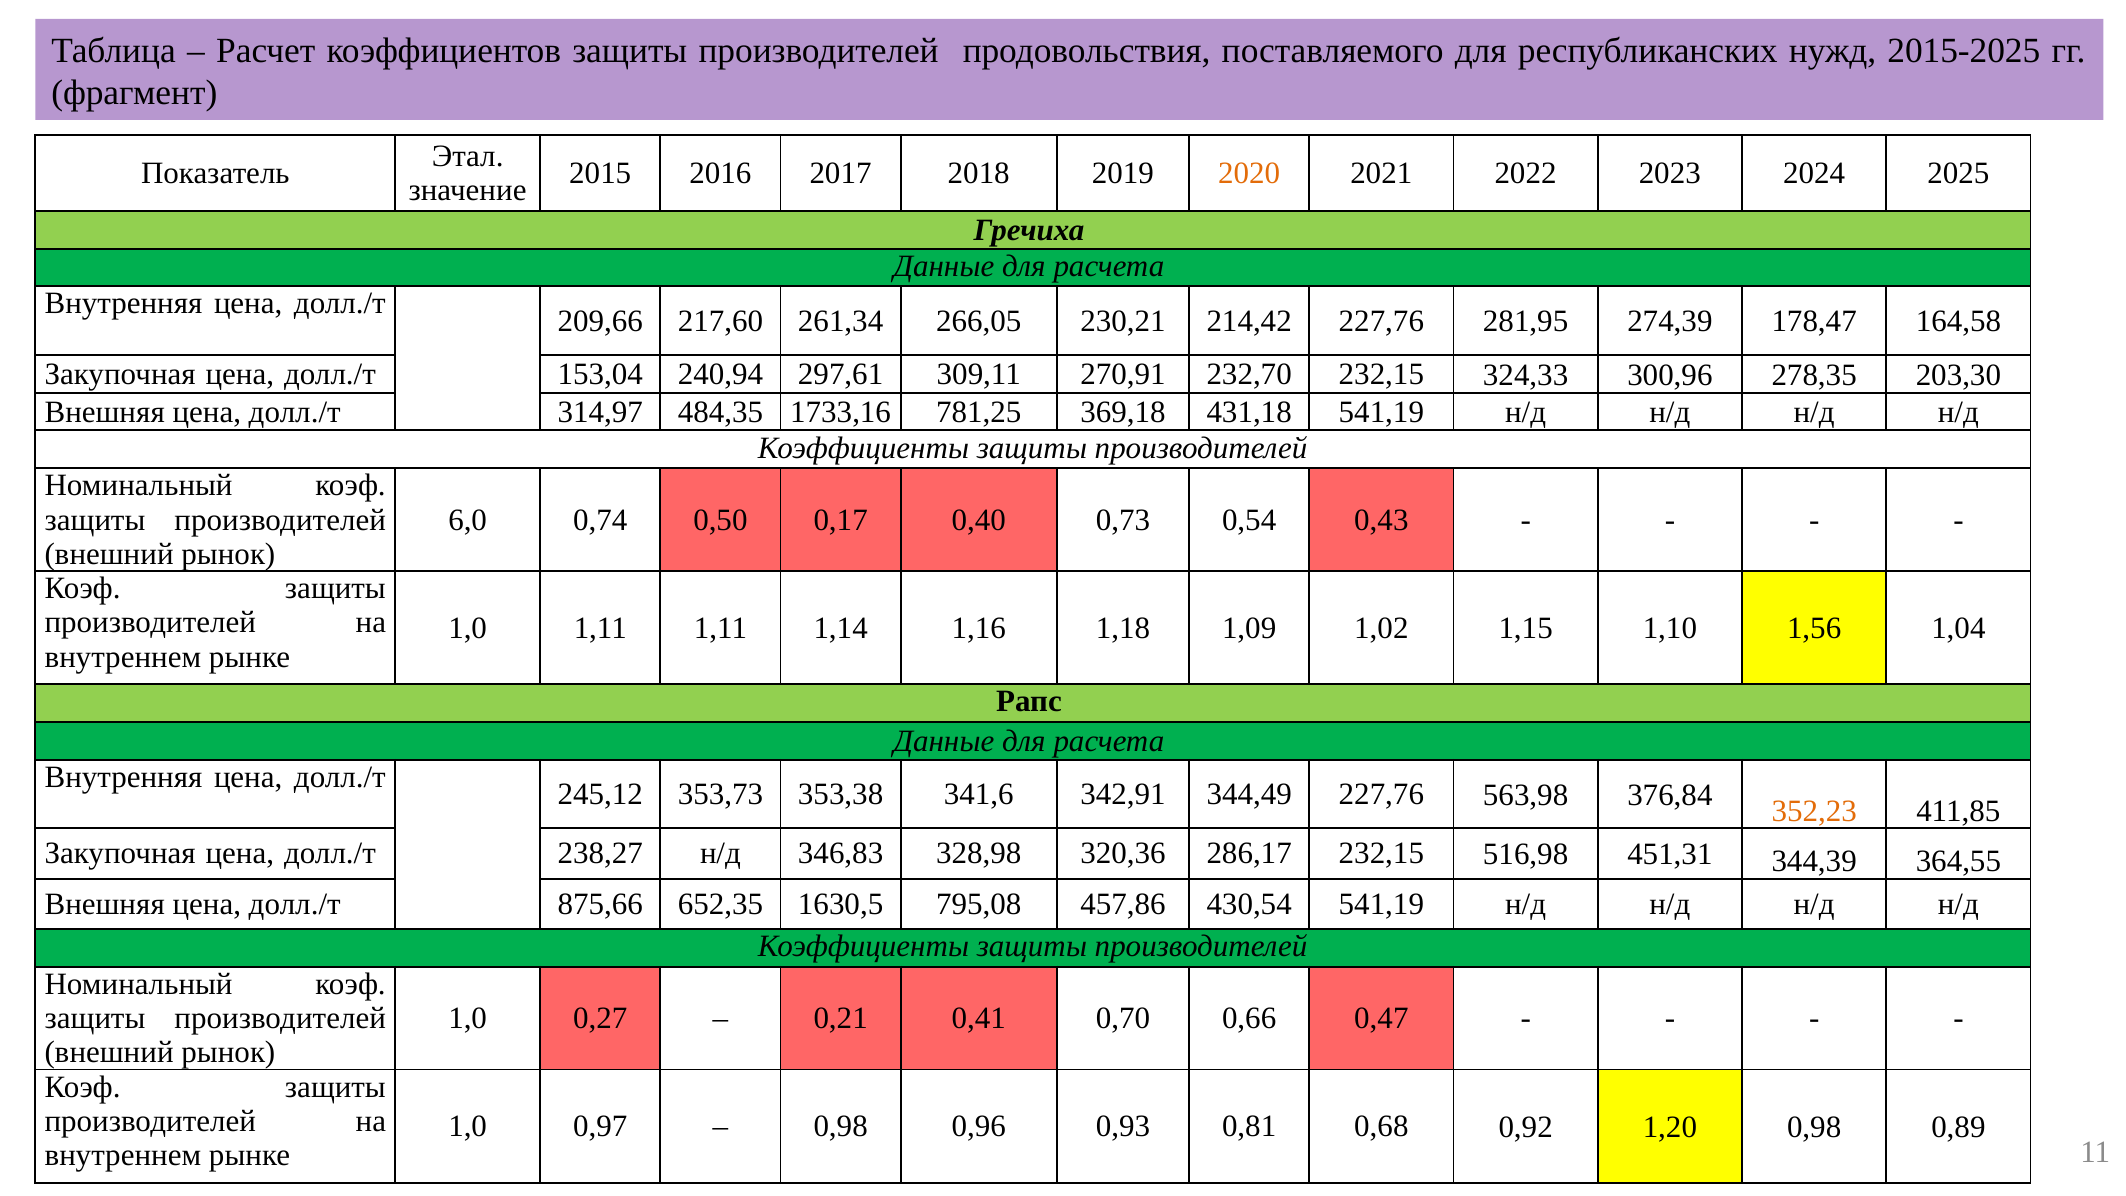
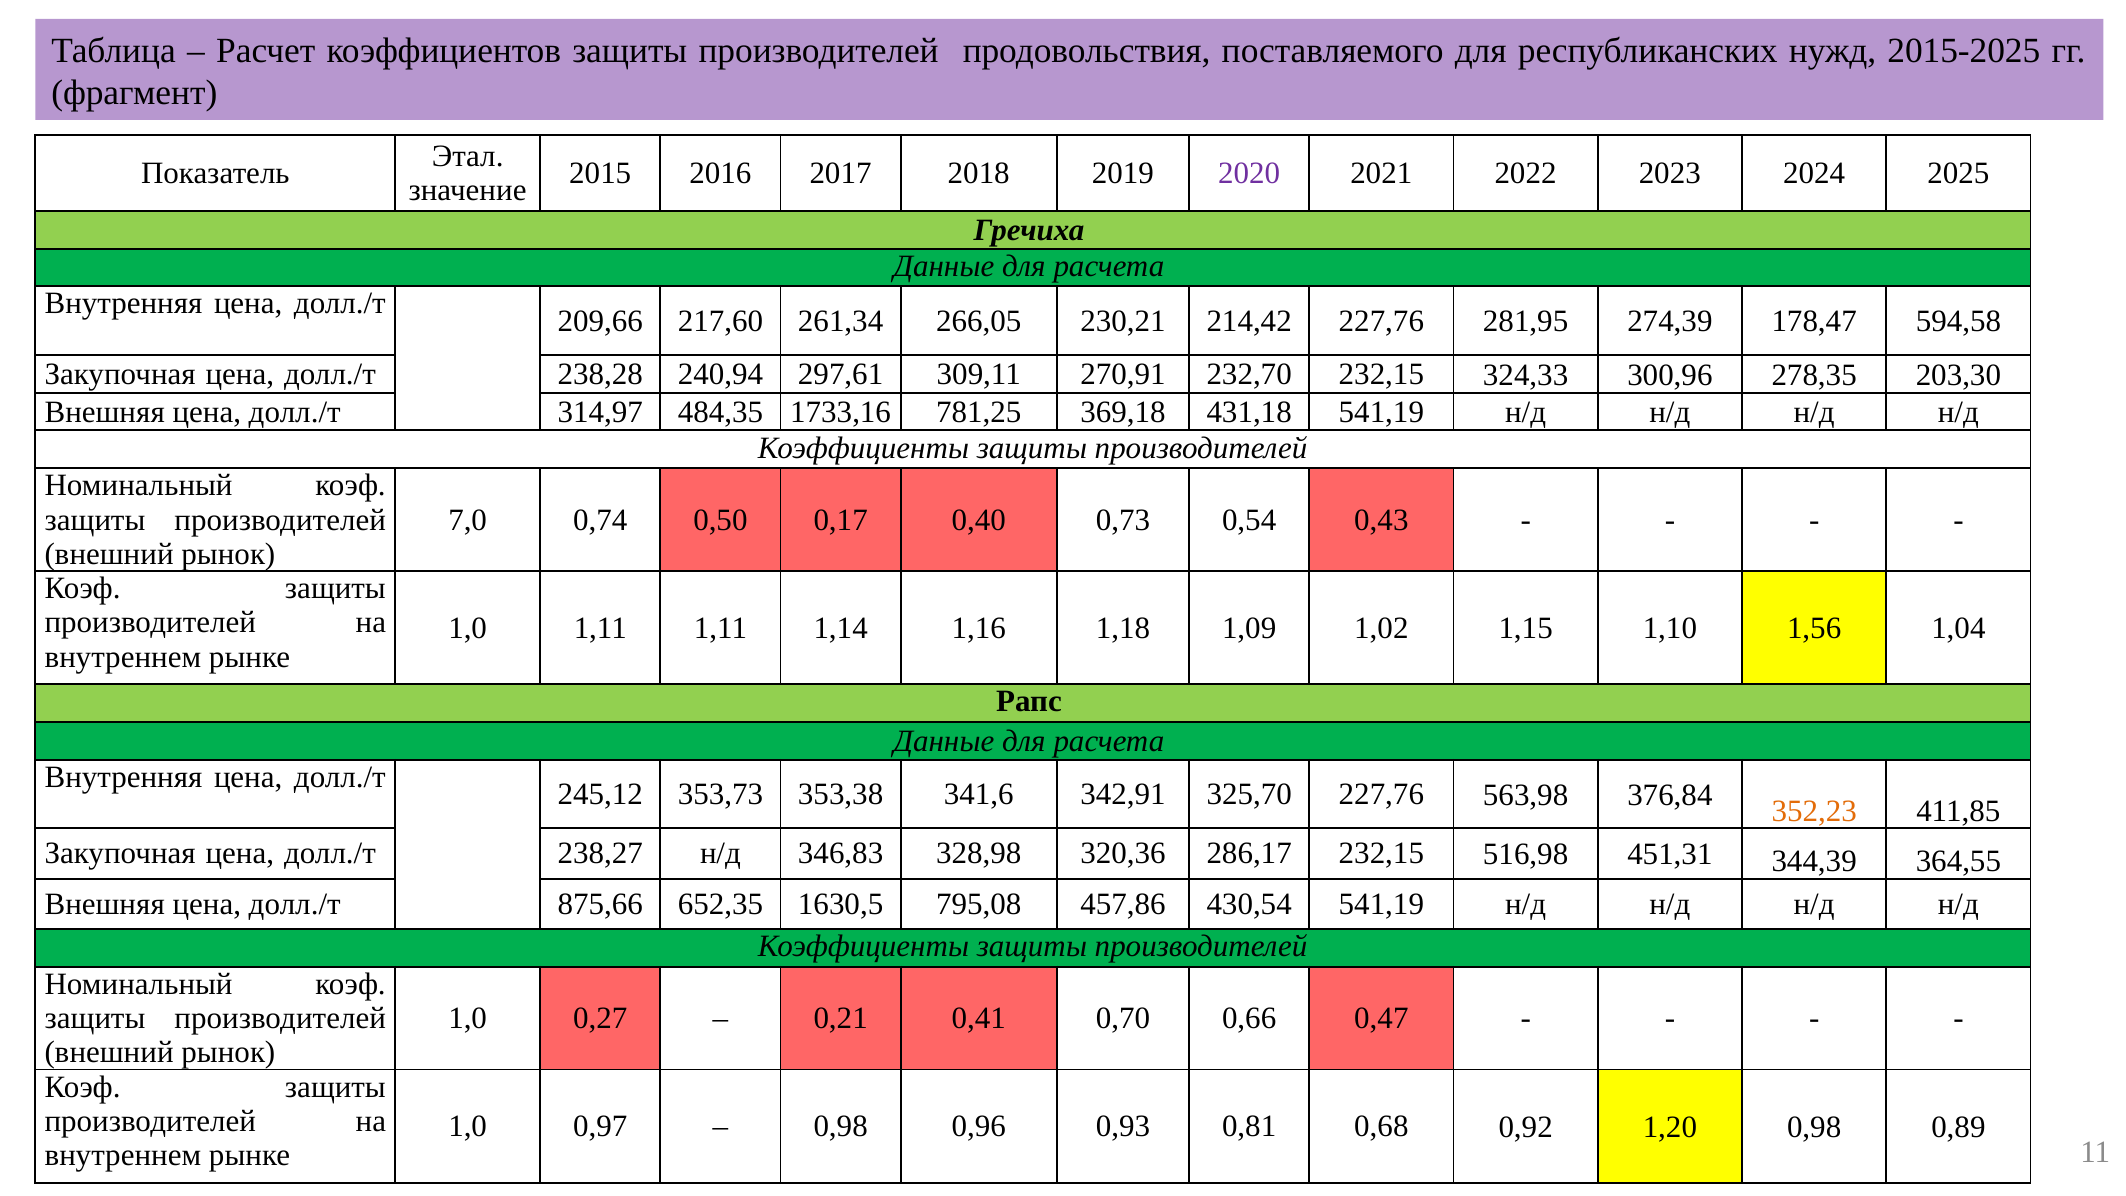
2020 colour: orange -> purple
164,58: 164,58 -> 594,58
153,04: 153,04 -> 238,28
6,0: 6,0 -> 7,0
344,49: 344,49 -> 325,70
